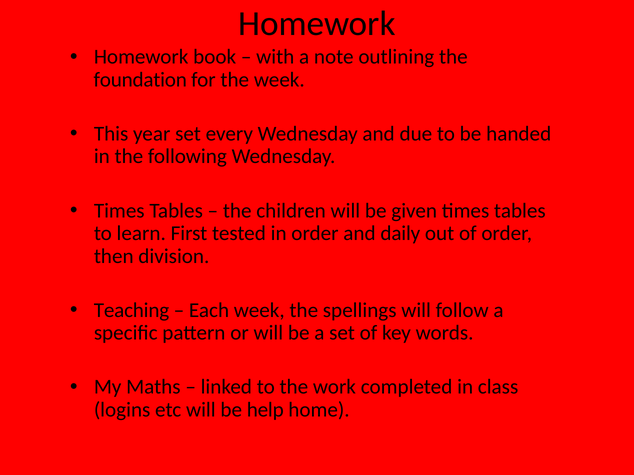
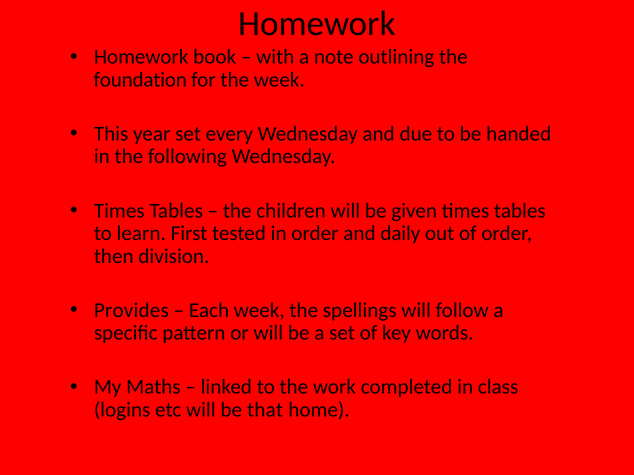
Teaching: Teaching -> Provides
help: help -> that
